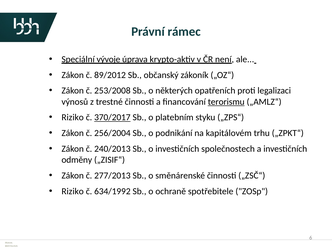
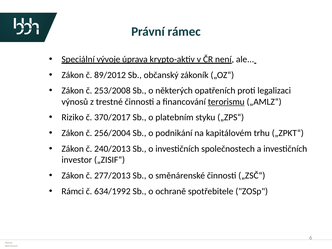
370/2017 underline: present -> none
odměny: odměny -> investor
Riziko at (73, 191): Riziko -> Rámci
